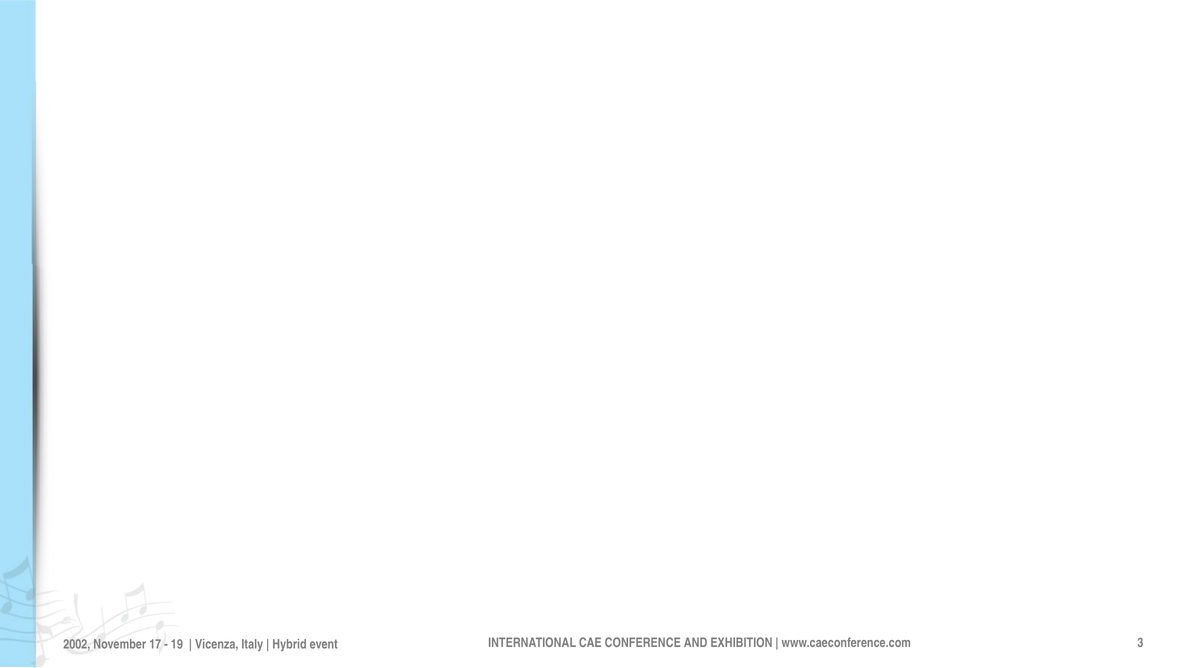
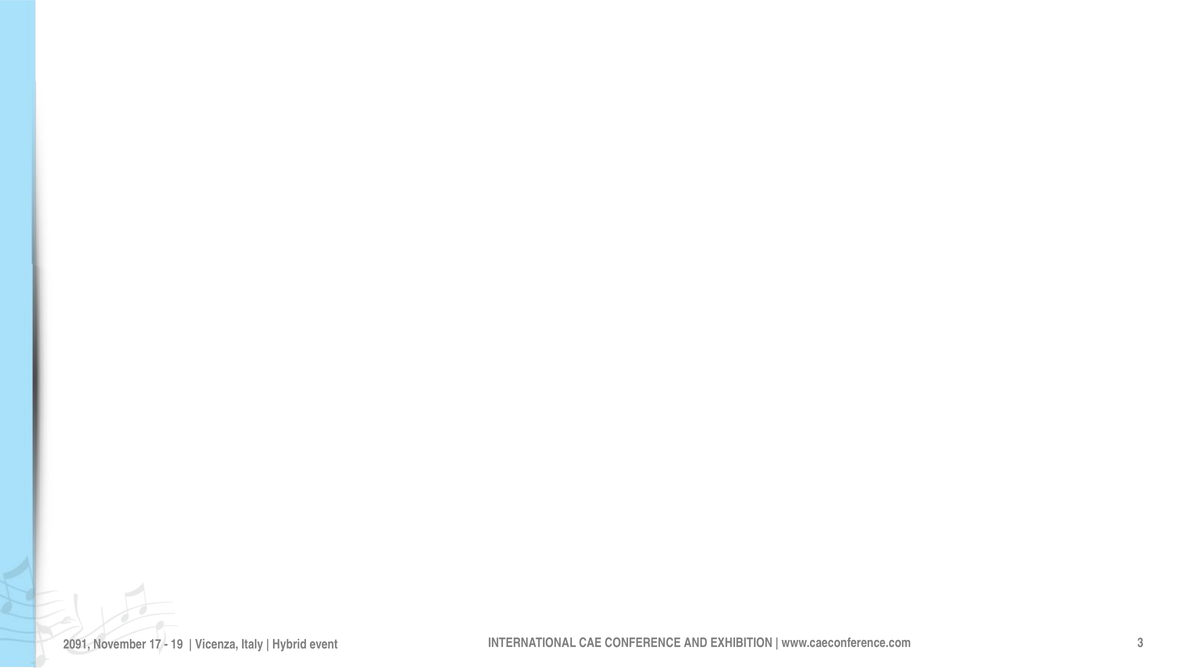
2002: 2002 -> 2091
